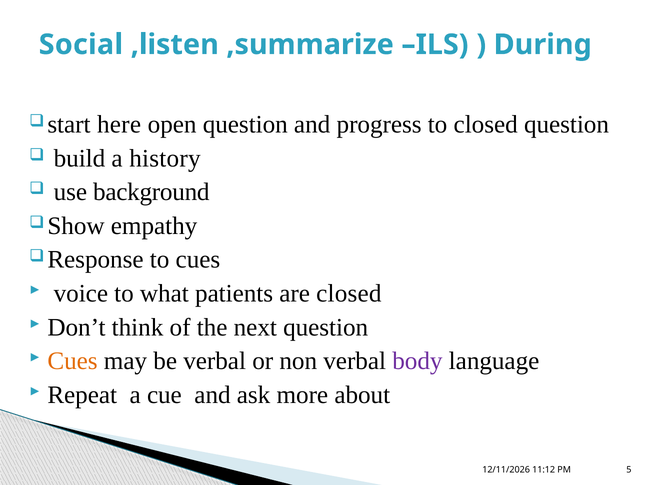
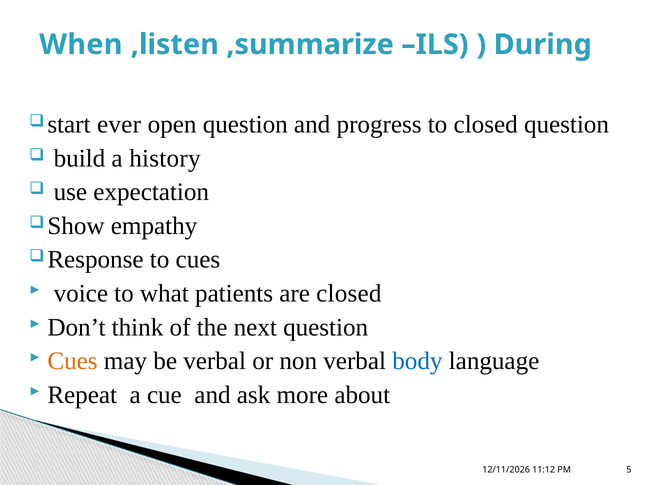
Social: Social -> When
here: here -> ever
background: background -> expectation
body colour: purple -> blue
